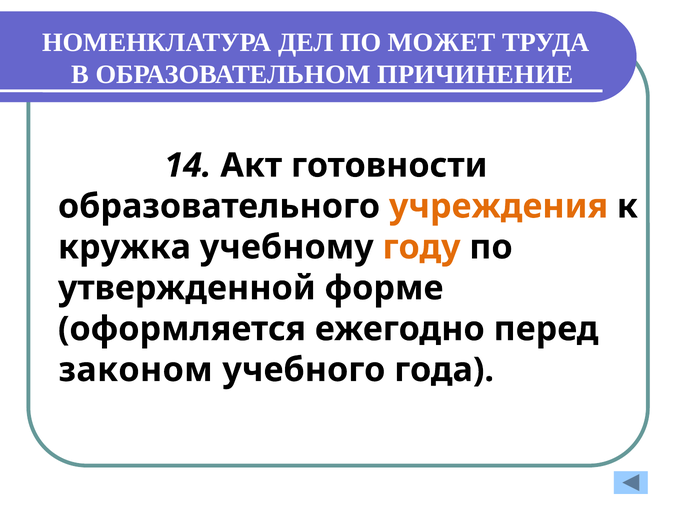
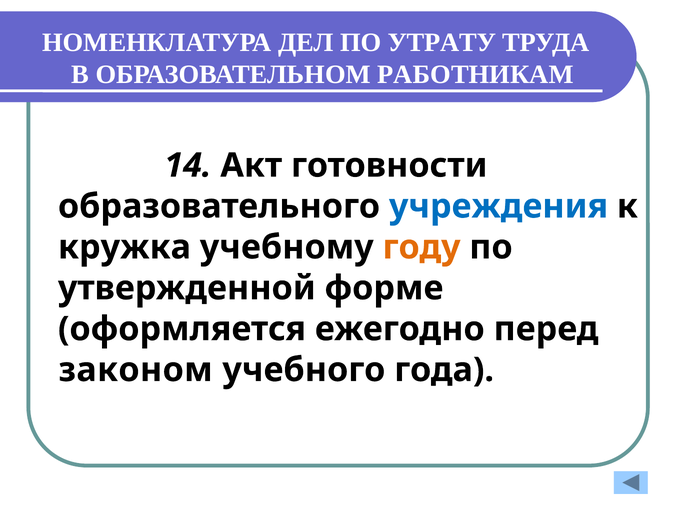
МОЖЕТ: МОЖЕТ -> УТРАТУ
ПРИЧИНЕНИЕ: ПРИЧИНЕНИЕ -> РАБОТНИКАМ
учреждения colour: orange -> blue
